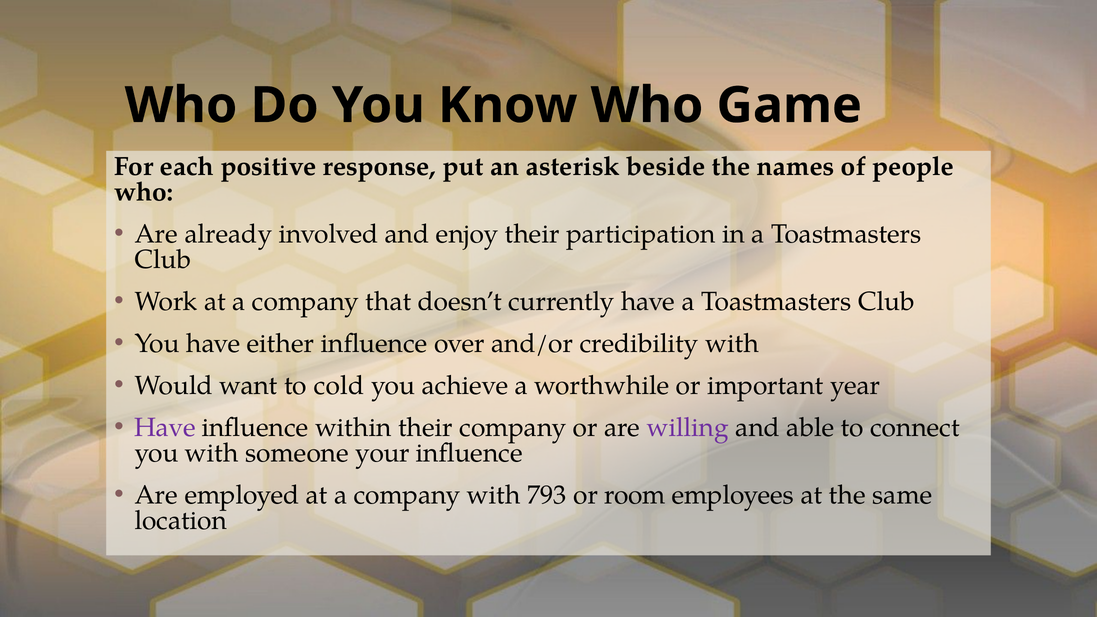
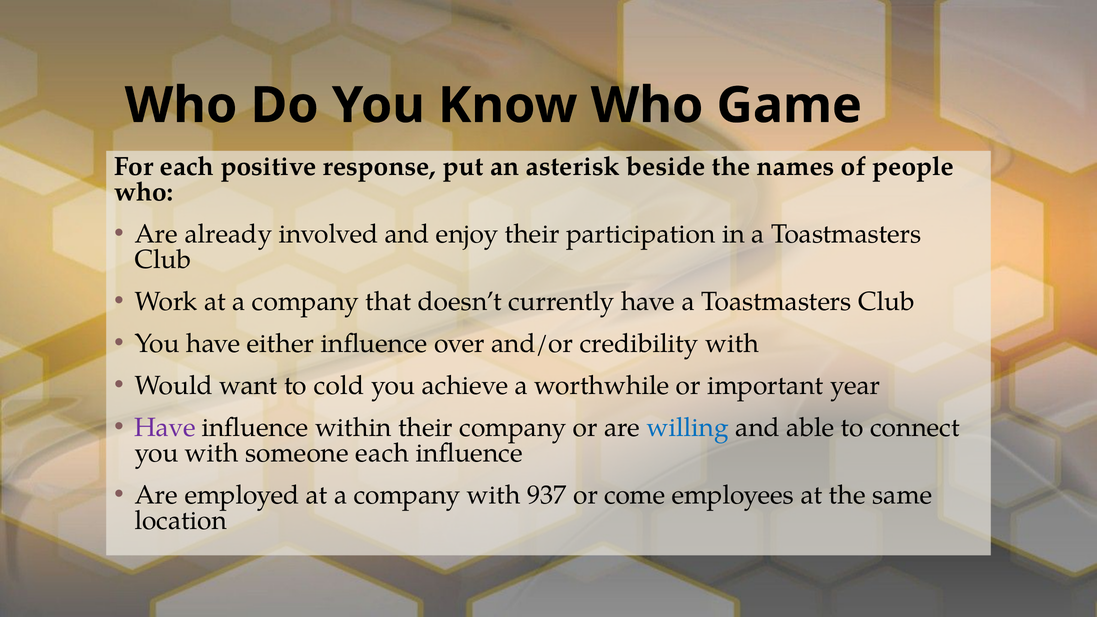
willing colour: purple -> blue
someone your: your -> each
793: 793 -> 937
room: room -> come
